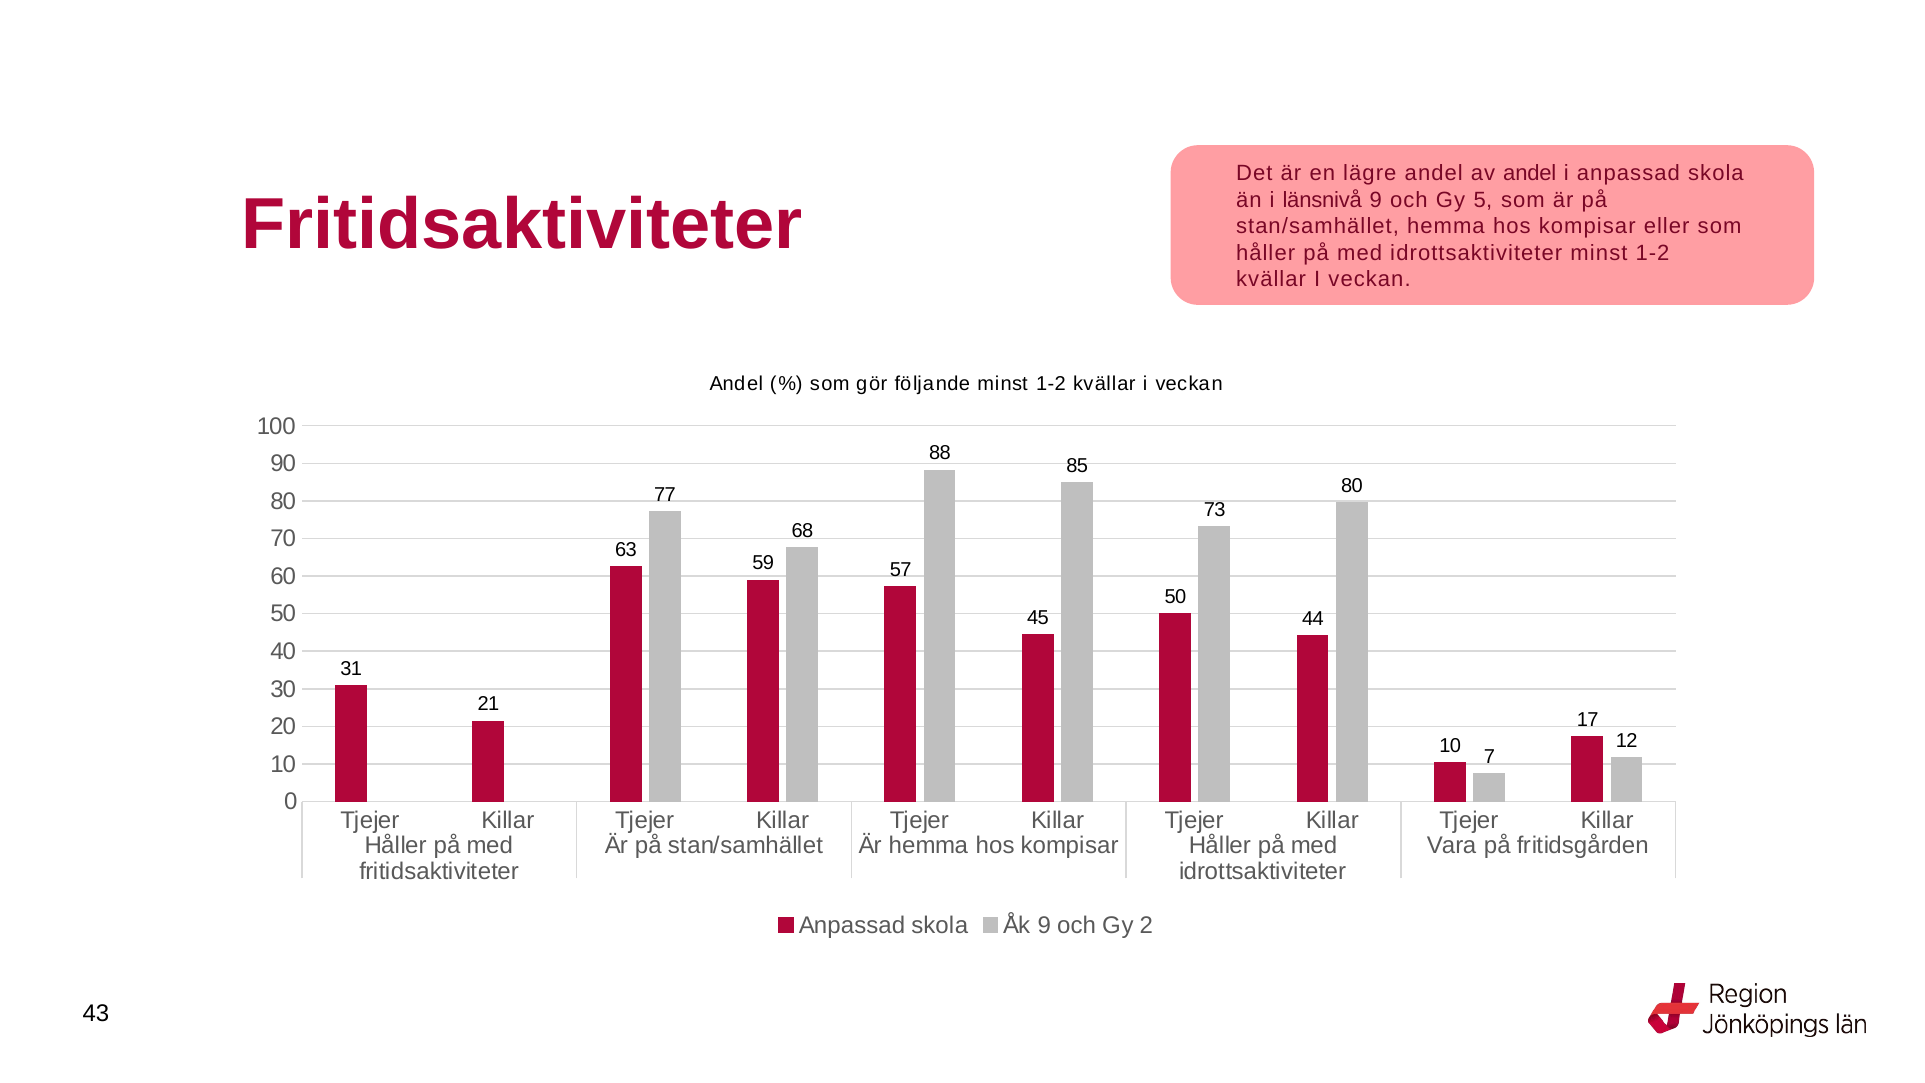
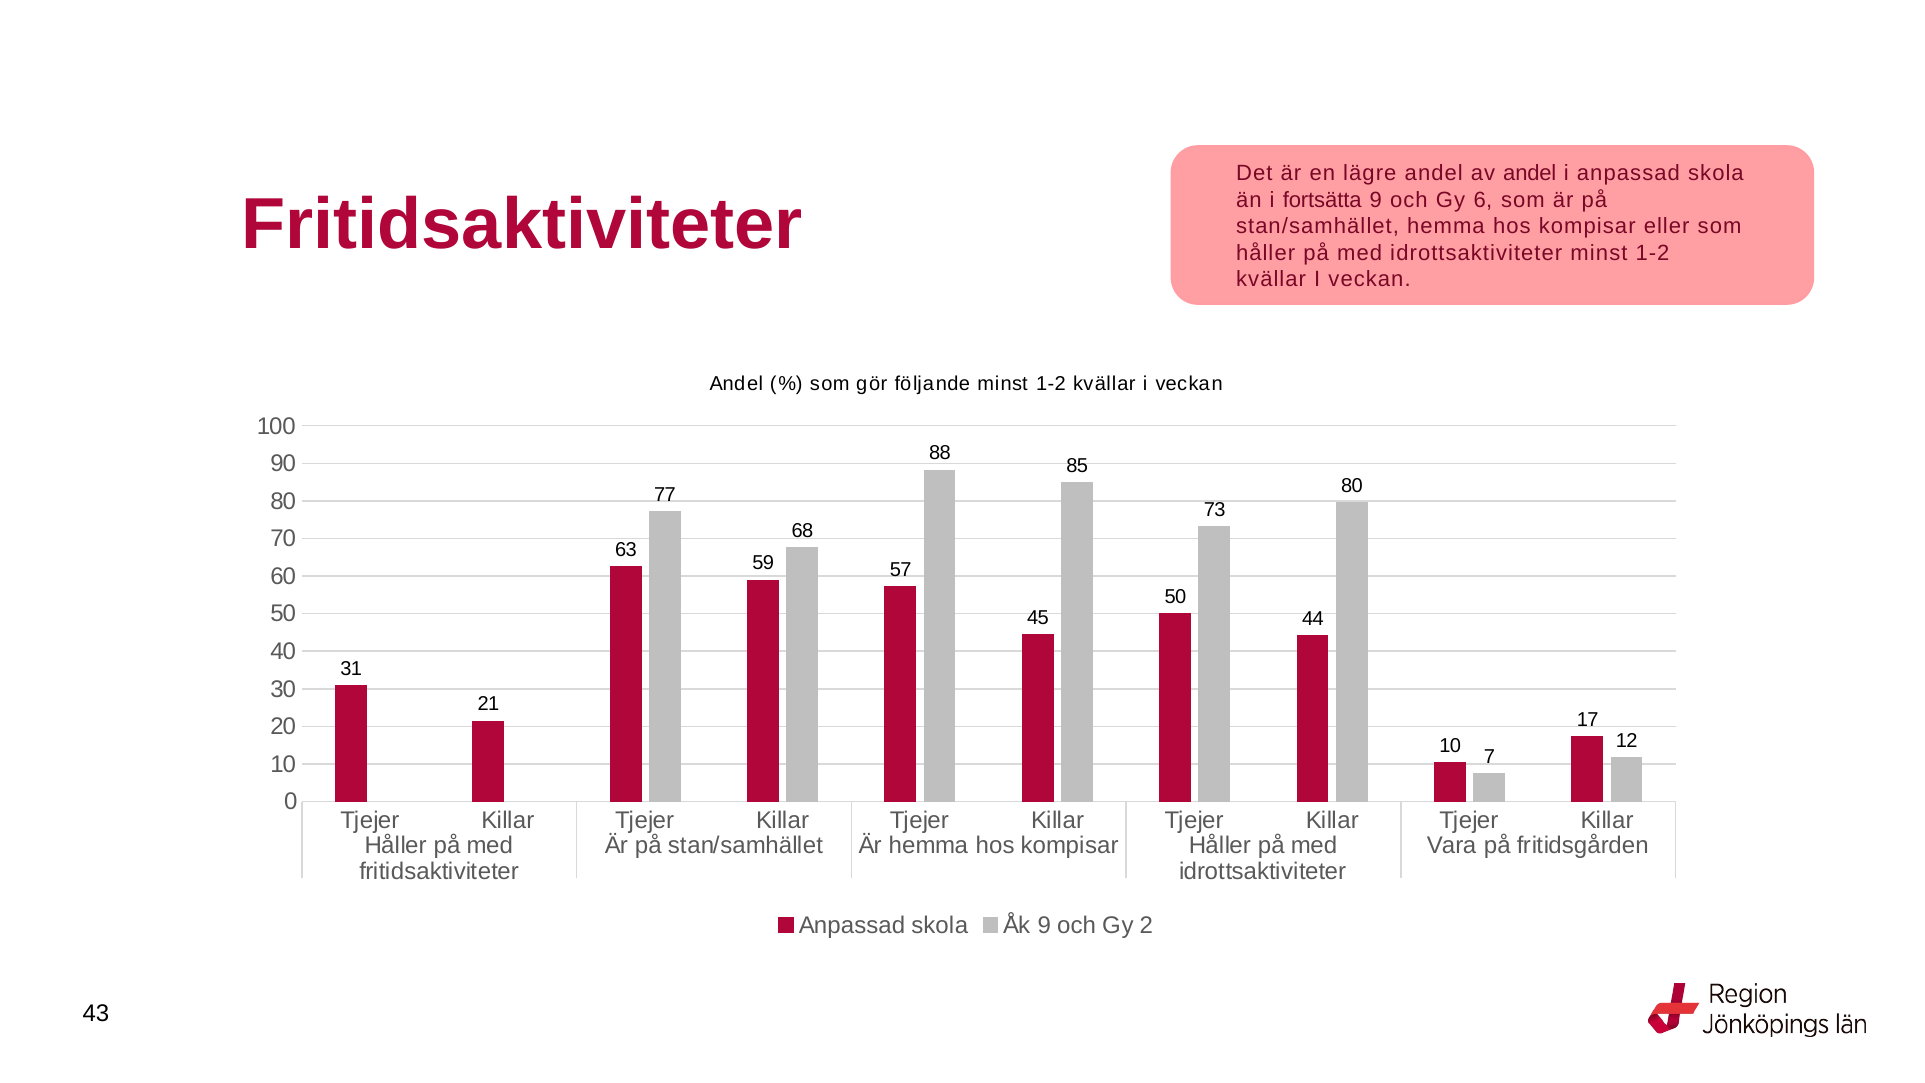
länsnivå: länsnivå -> fortsätta
5: 5 -> 6
